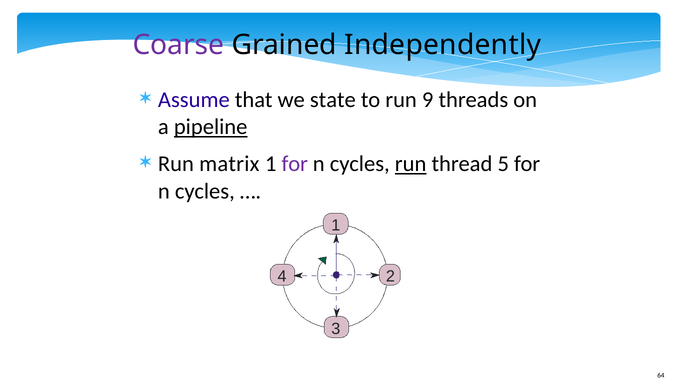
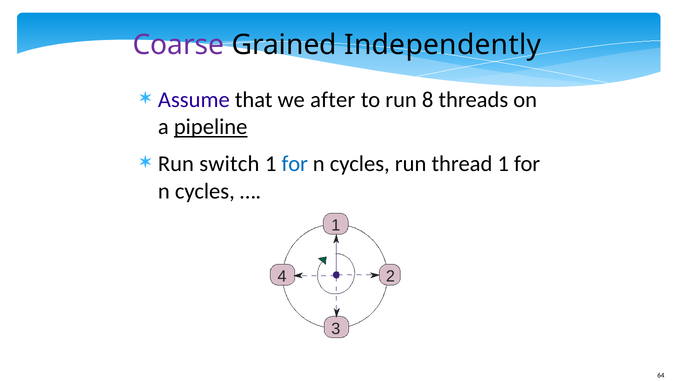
state: state -> after
9: 9 -> 8
matrix: matrix -> switch
for at (295, 164) colour: purple -> blue
run at (411, 164) underline: present -> none
thread 5: 5 -> 1
